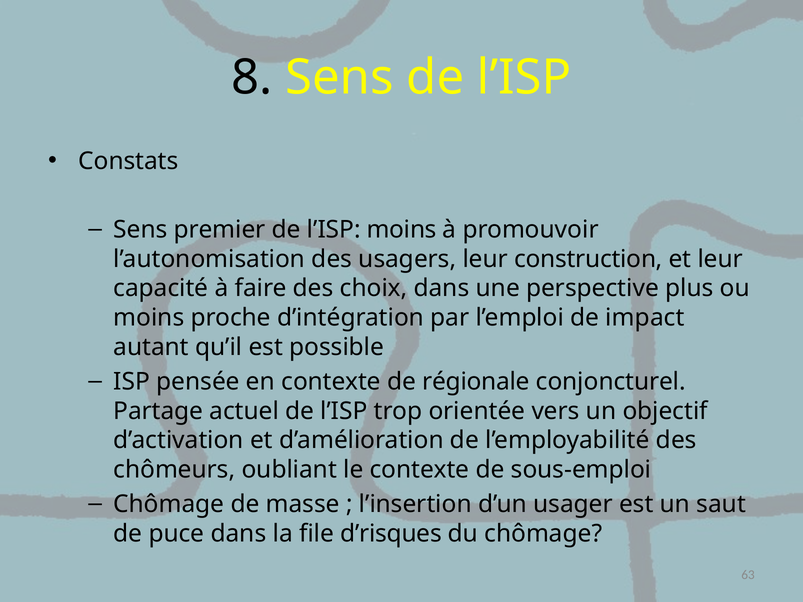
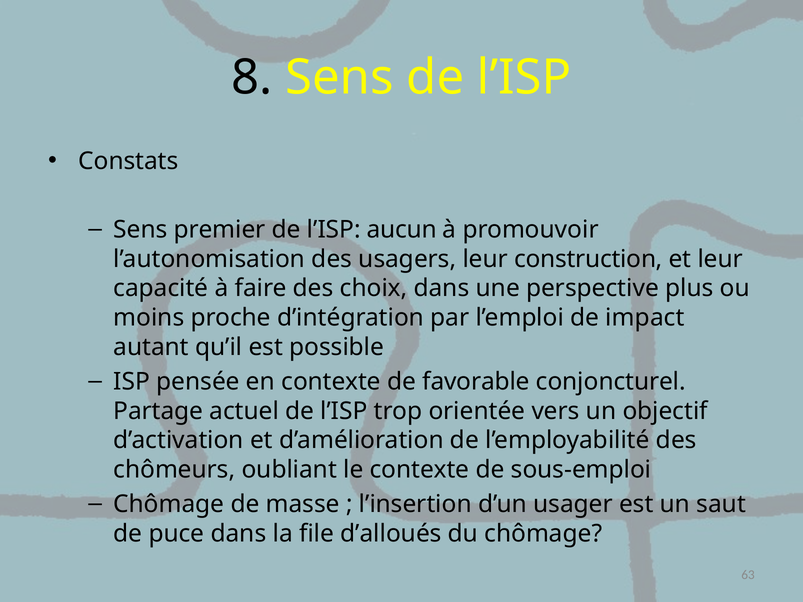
l’ISP moins: moins -> aucun
régionale: régionale -> favorable
d’risques: d’risques -> d’alloués
